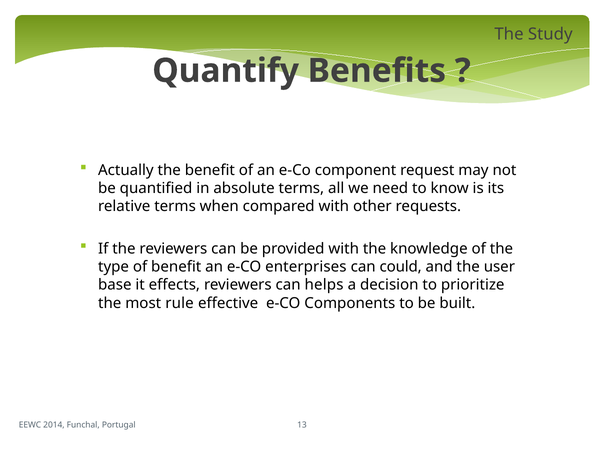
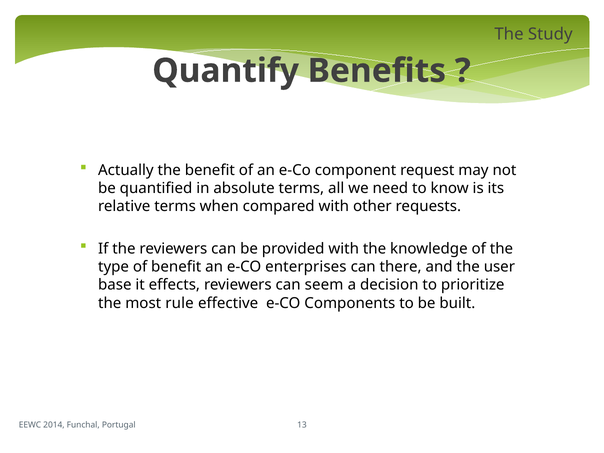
could: could -> there
helps: helps -> seem
